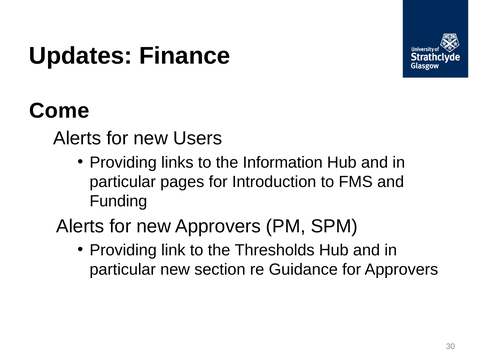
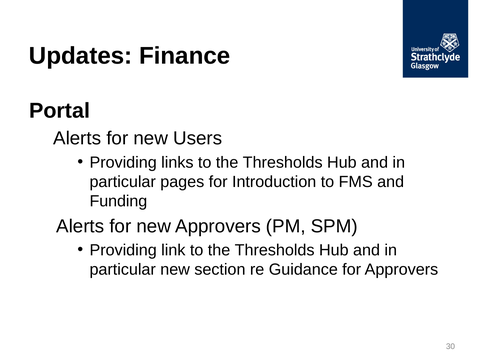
Come: Come -> Portal
links to the Information: Information -> Thresholds
